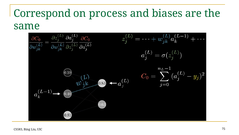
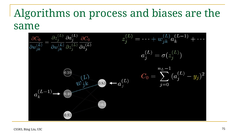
Correspond: Correspond -> Algorithms
